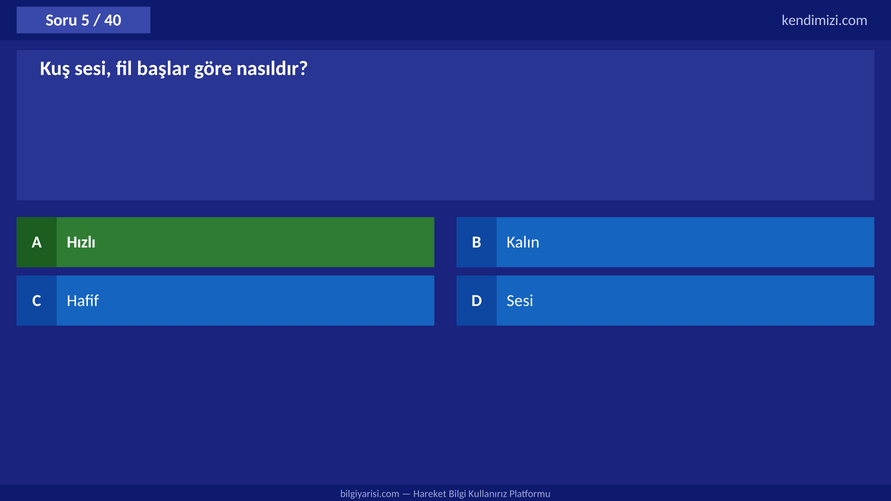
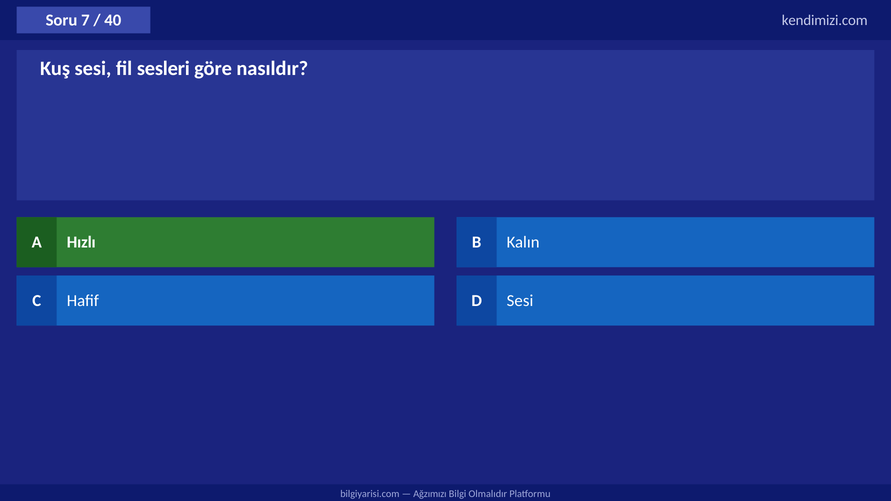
5: 5 -> 7
başlar: başlar -> sesleri
Hareket: Hareket -> Ağzımızı
Kullanırız: Kullanırız -> Olmalıdır
